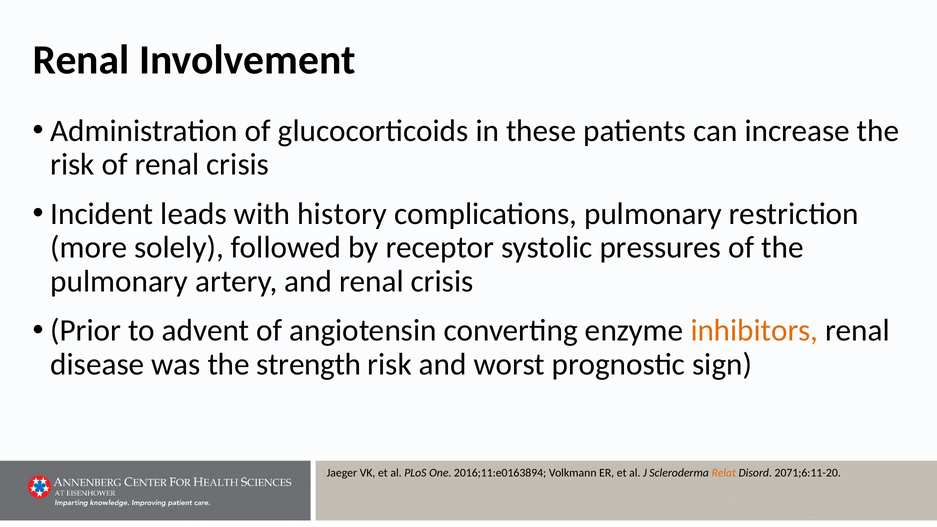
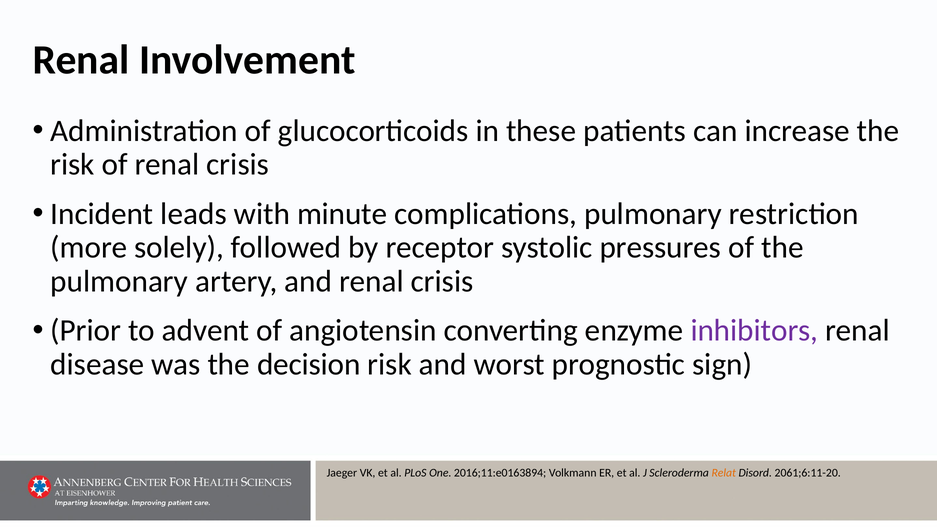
history: history -> minute
inhibitors colour: orange -> purple
strength: strength -> decision
2071;6:11-20: 2071;6:11-20 -> 2061;6:11-20
